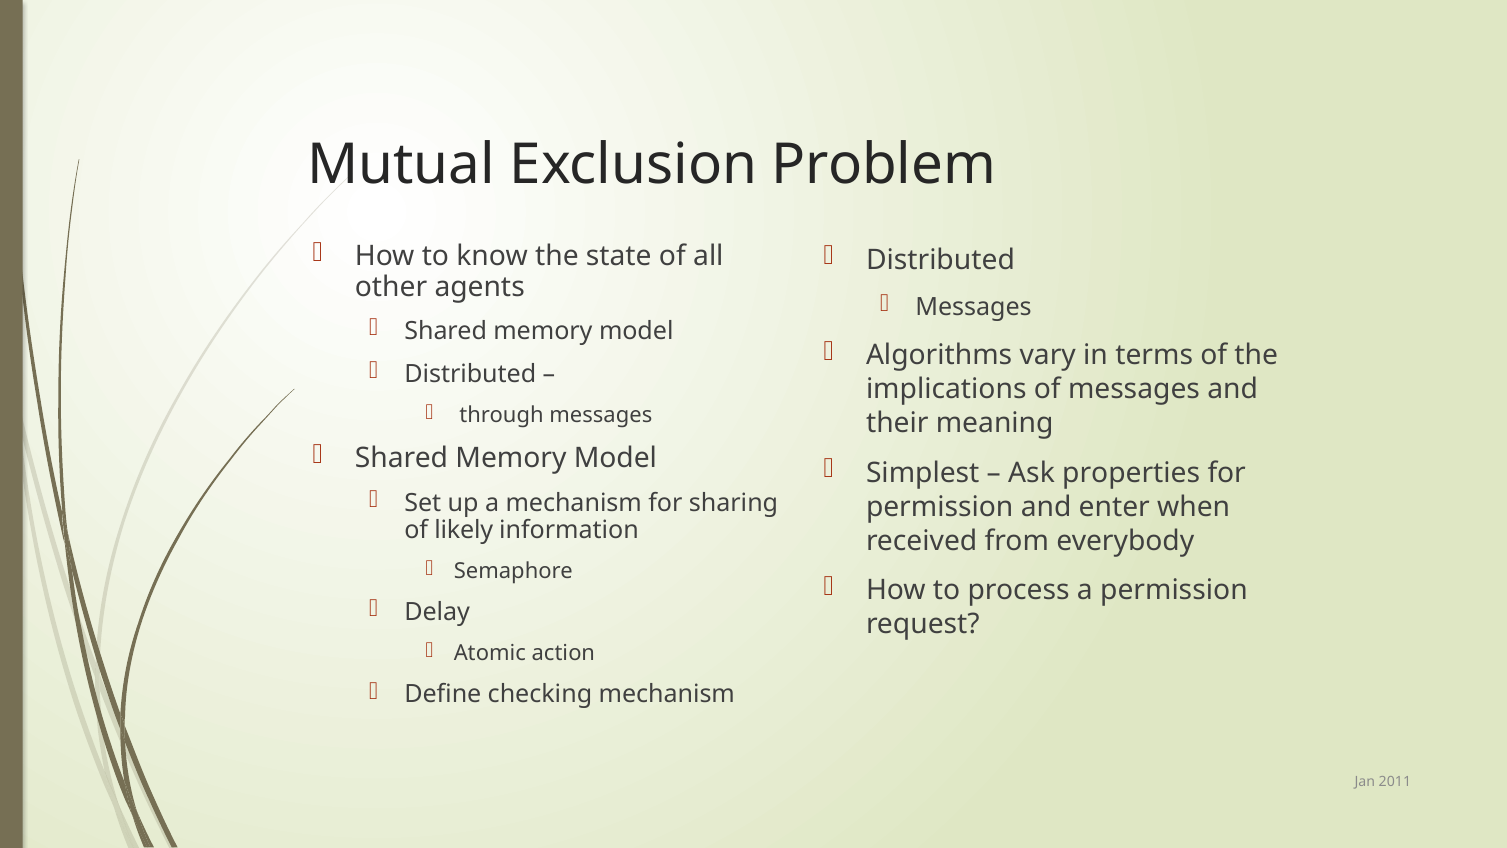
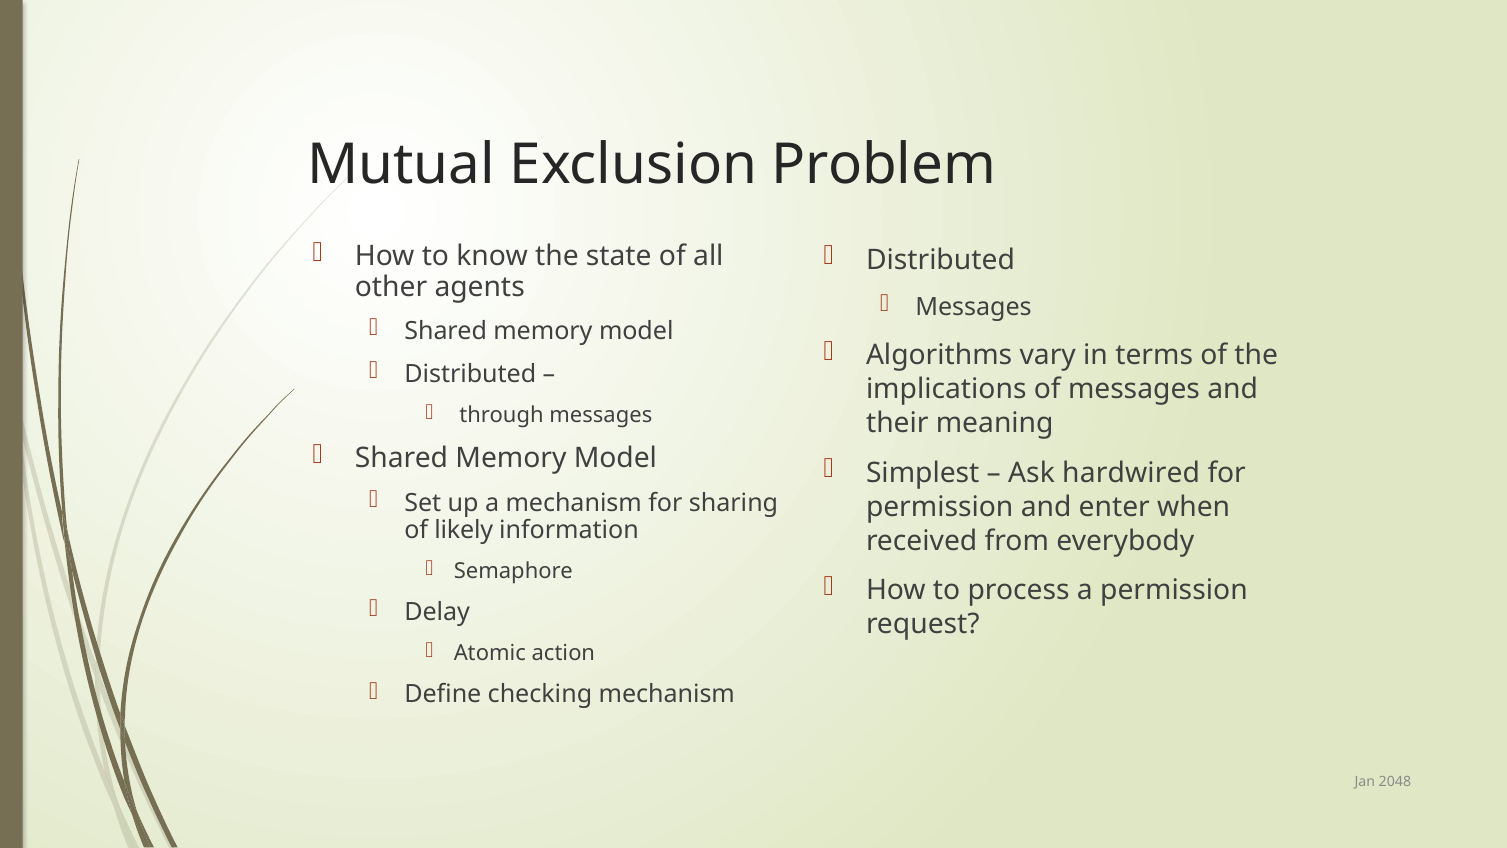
properties: properties -> hardwired
2011: 2011 -> 2048
